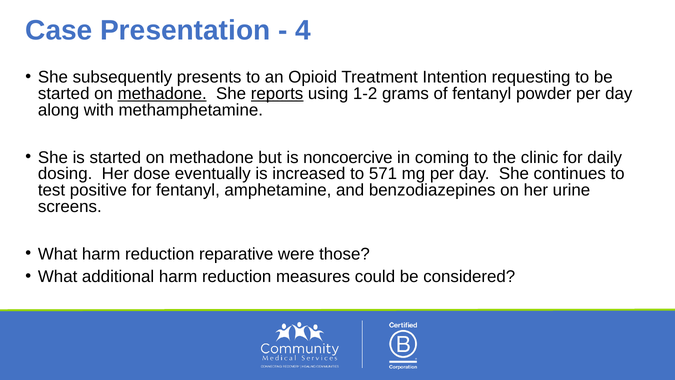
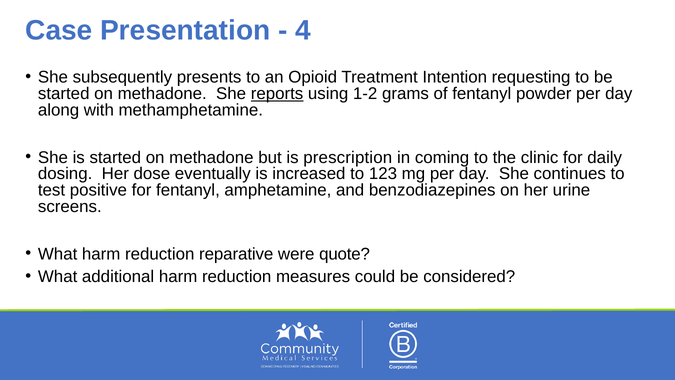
methadone at (162, 94) underline: present -> none
noncoercive: noncoercive -> prescription
571: 571 -> 123
those: those -> quote
